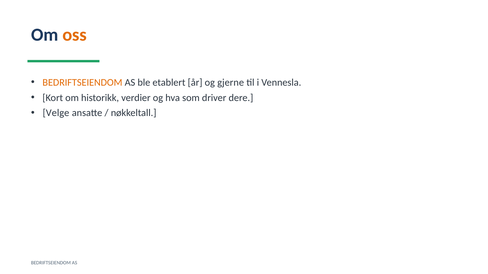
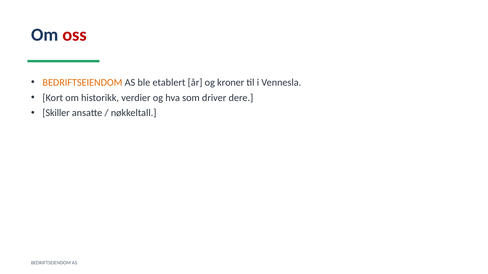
oss colour: orange -> red
gjerne: gjerne -> kroner
Velge: Velge -> Skiller
